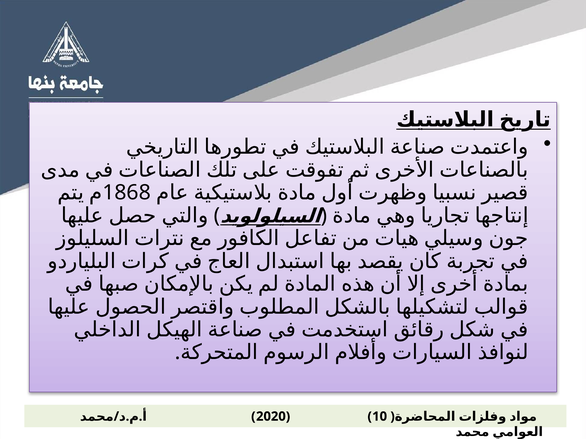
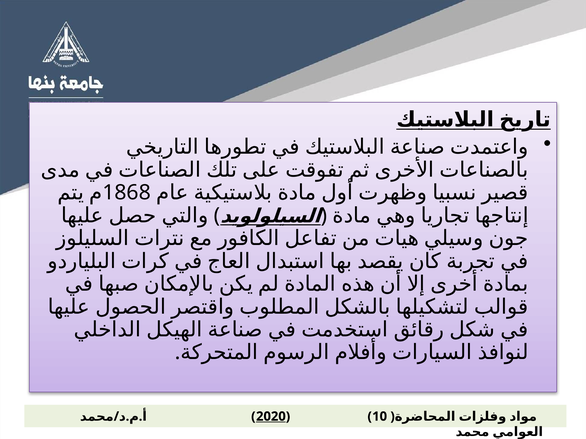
2020 underline: none -> present
